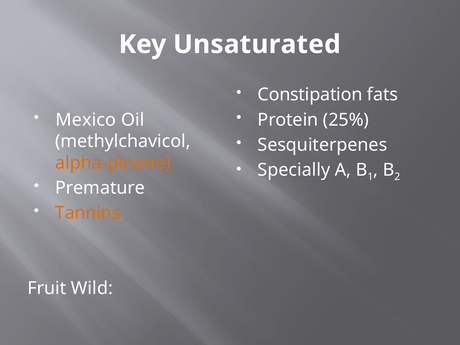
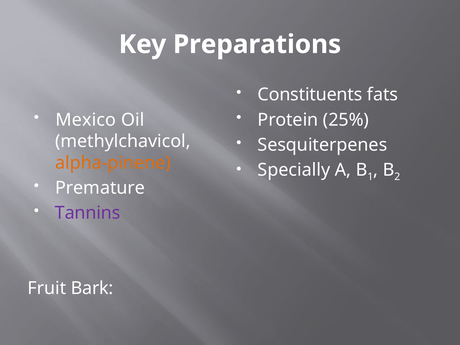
Unsaturated: Unsaturated -> Preparations
Constipation: Constipation -> Constituents
Tannins colour: orange -> purple
Wild: Wild -> Bark
